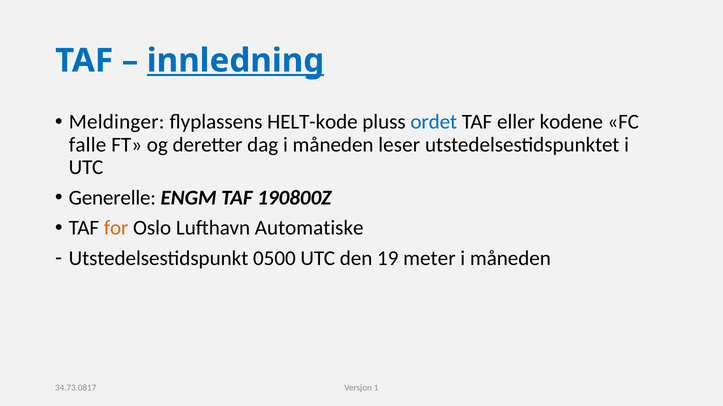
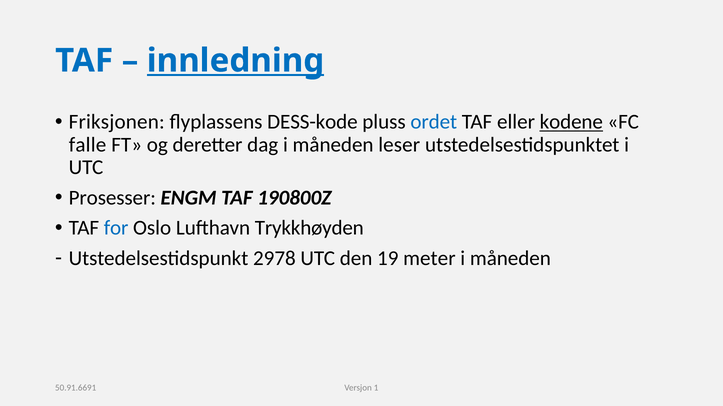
Meldinger: Meldinger -> Friksjonen
HELT-kode: HELT-kode -> DESS-kode
kodene underline: none -> present
Generelle: Generelle -> Prosesser
for colour: orange -> blue
Automatiske: Automatiske -> Trykkhøyden
0500: 0500 -> 2978
34.73.0817: 34.73.0817 -> 50.91.6691
